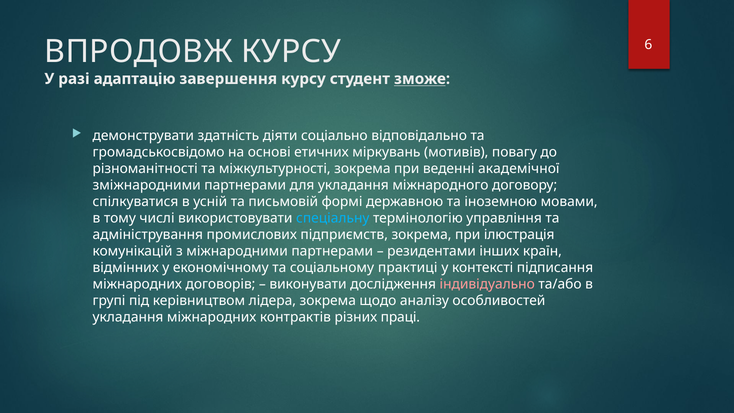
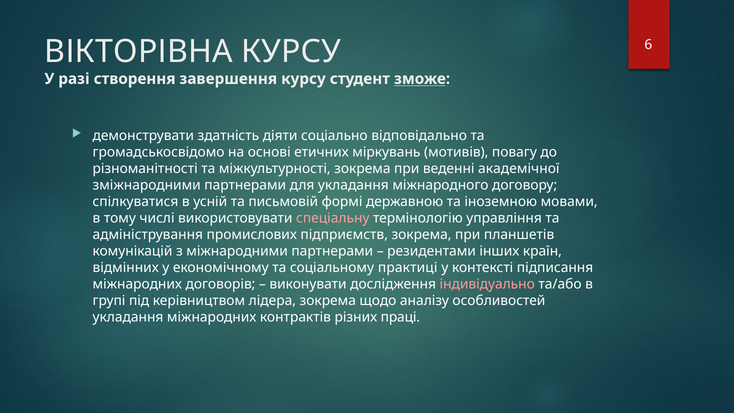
ВПРОДОВЖ: ВПРОДОВЖ -> ВІКТОРІВНА
адаптацію: адаптацію -> створення
спеціальну colour: light blue -> pink
ілюстрація: ілюстрація -> планшетів
